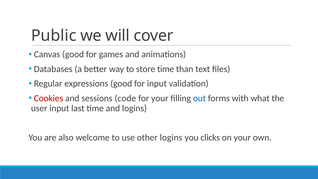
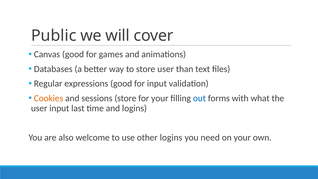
store time: time -> user
Cookies colour: red -> orange
sessions code: code -> store
clicks: clicks -> need
